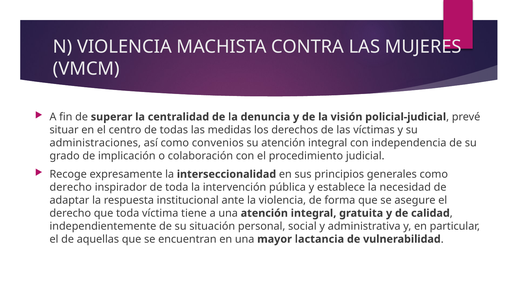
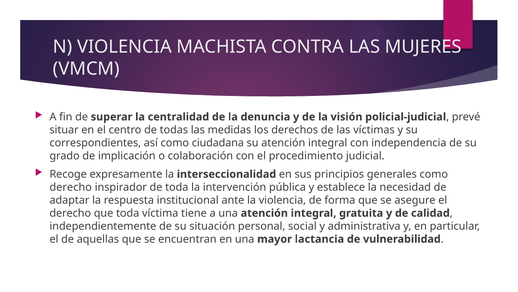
administraciones: administraciones -> correspondientes
convenios: convenios -> ciudadana
